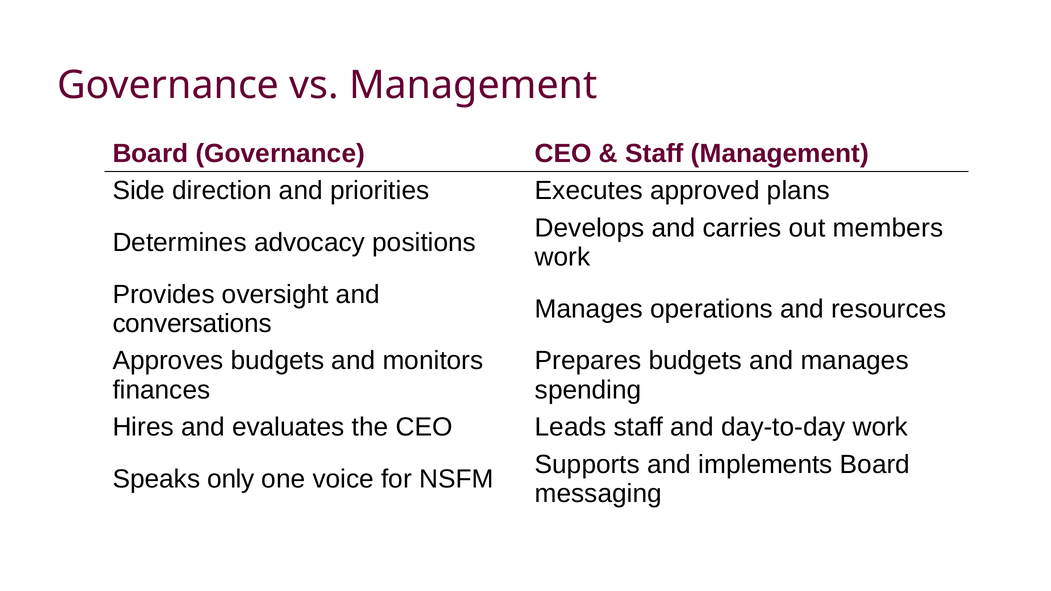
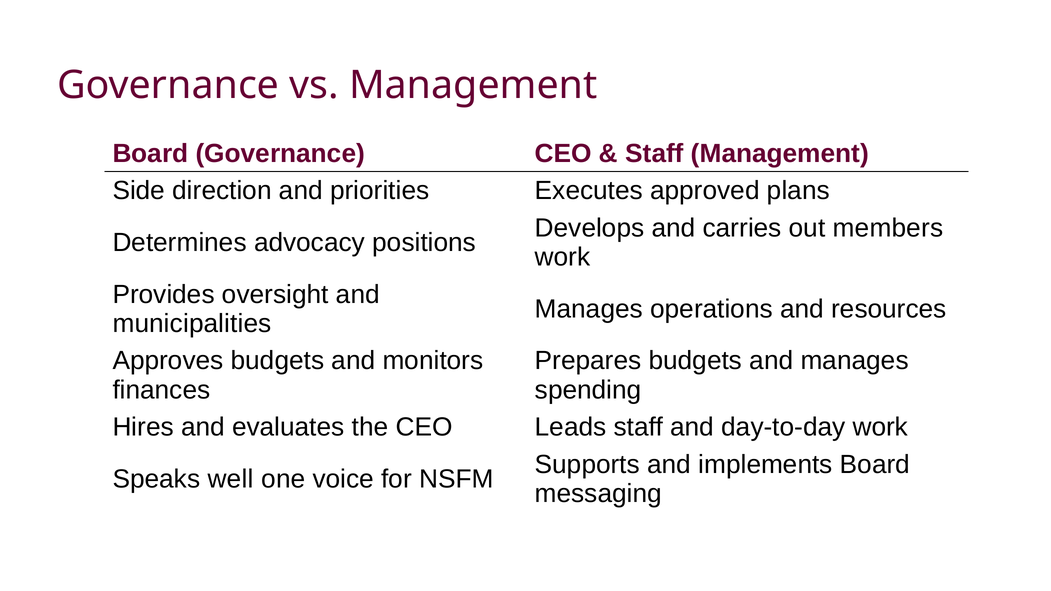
conversations: conversations -> municipalities
only: only -> well
